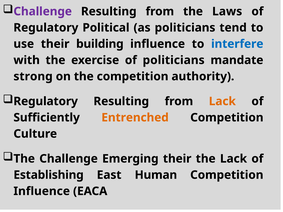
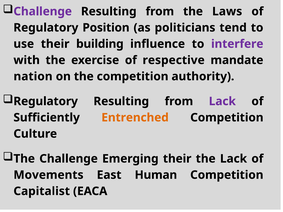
Political: Political -> Position
interfere colour: blue -> purple
of politicians: politicians -> respective
strong: strong -> nation
Lack at (222, 101) colour: orange -> purple
Establishing: Establishing -> Movements
Influence at (42, 191): Influence -> Capitalist
